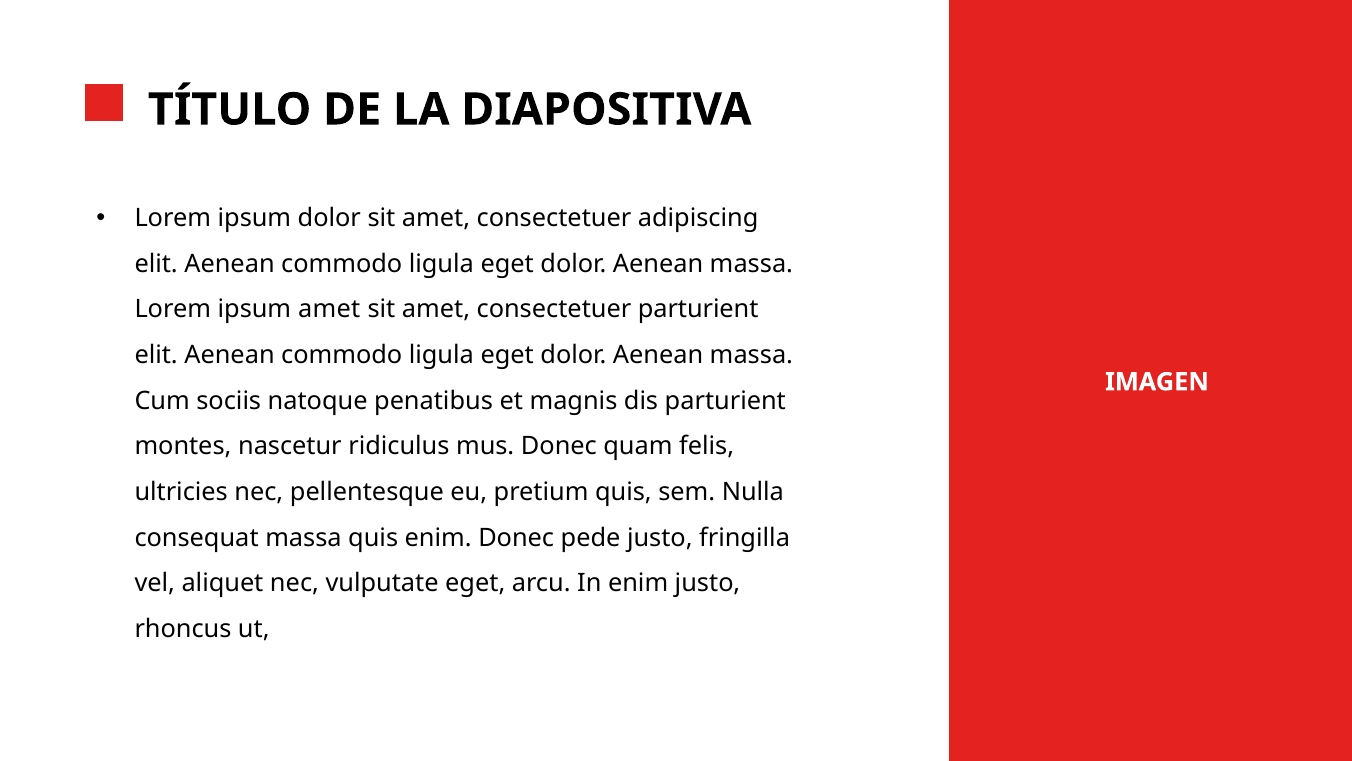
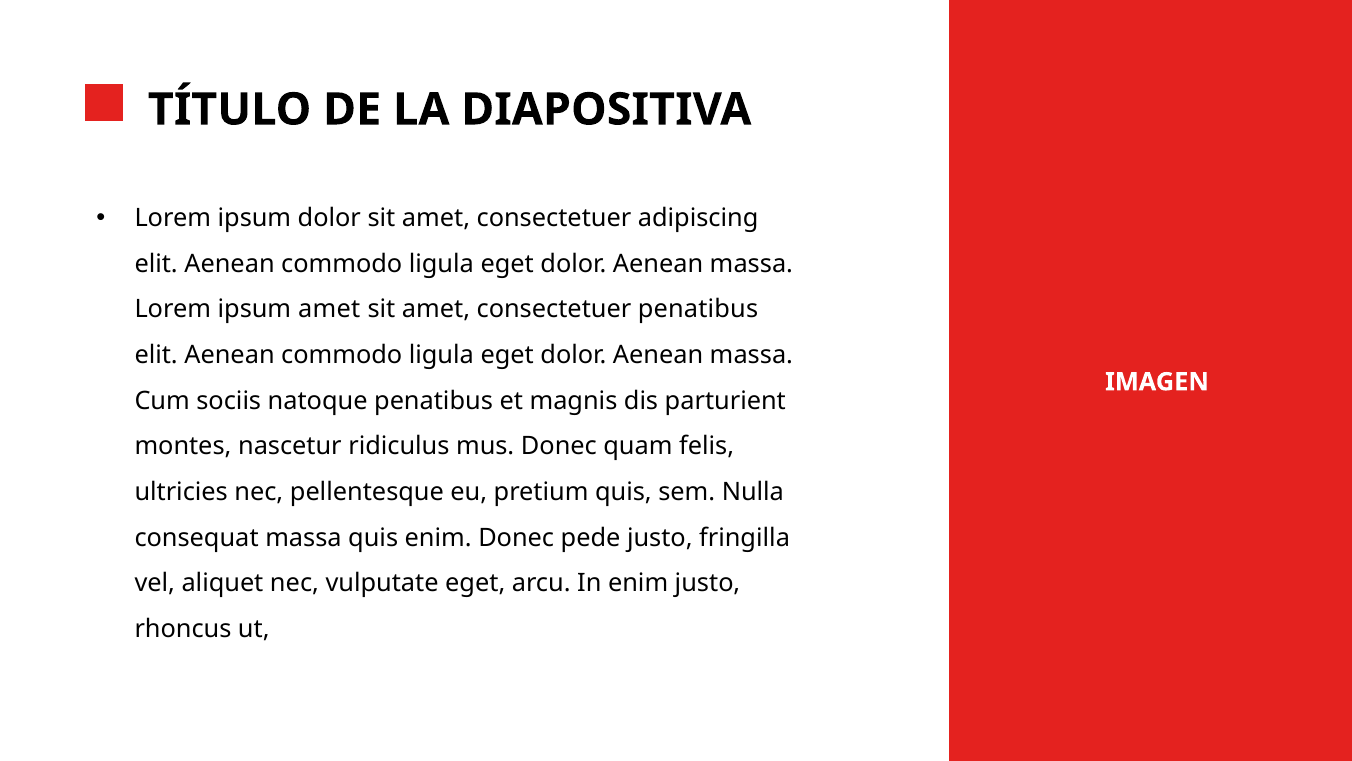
consectetuer parturient: parturient -> penatibus
